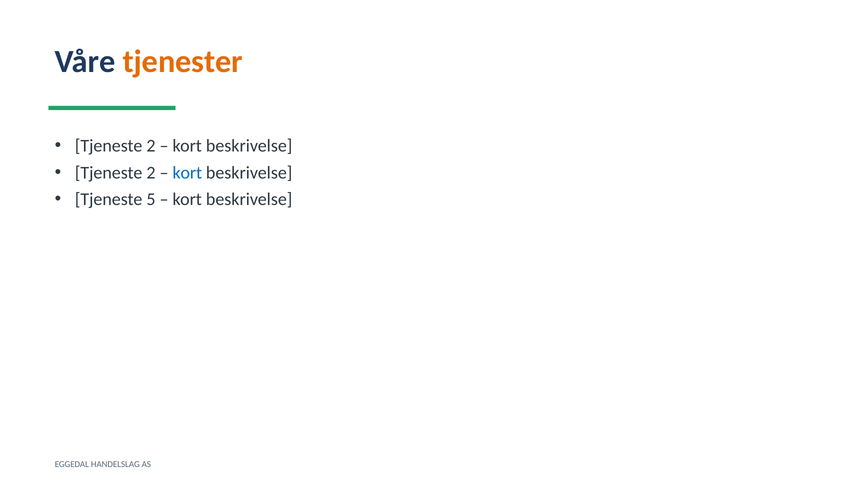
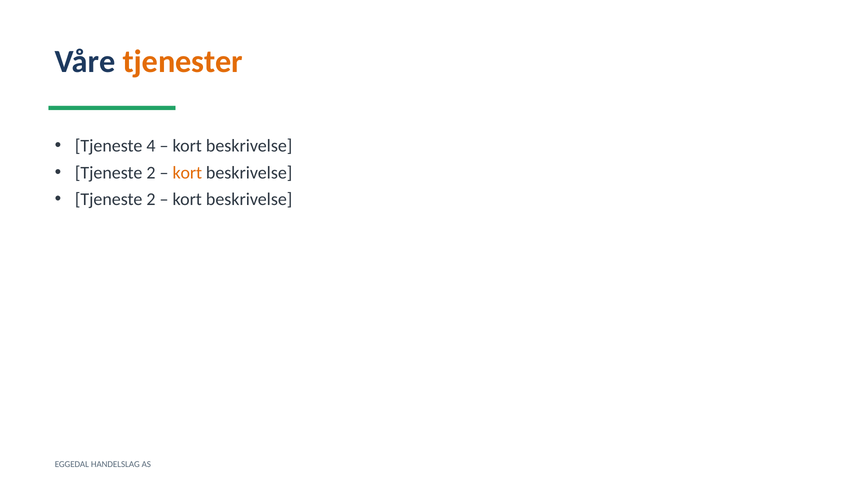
2 at (151, 146): 2 -> 4
kort at (187, 173) colour: blue -> orange
5 at (151, 200): 5 -> 2
